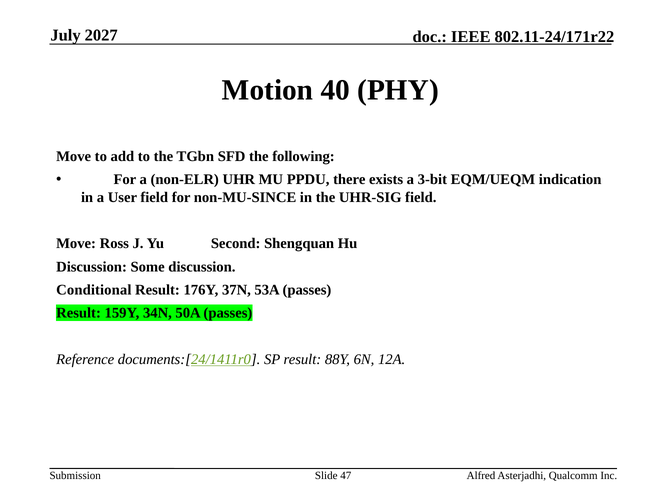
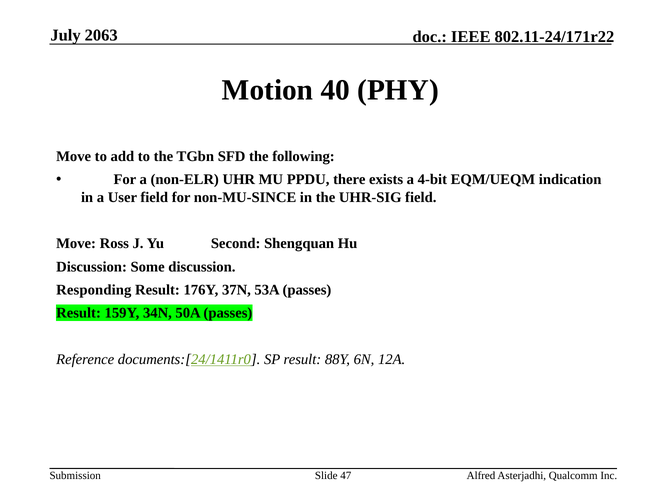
2027: 2027 -> 2063
3-bit: 3-bit -> 4-bit
Conditional: Conditional -> Responding
